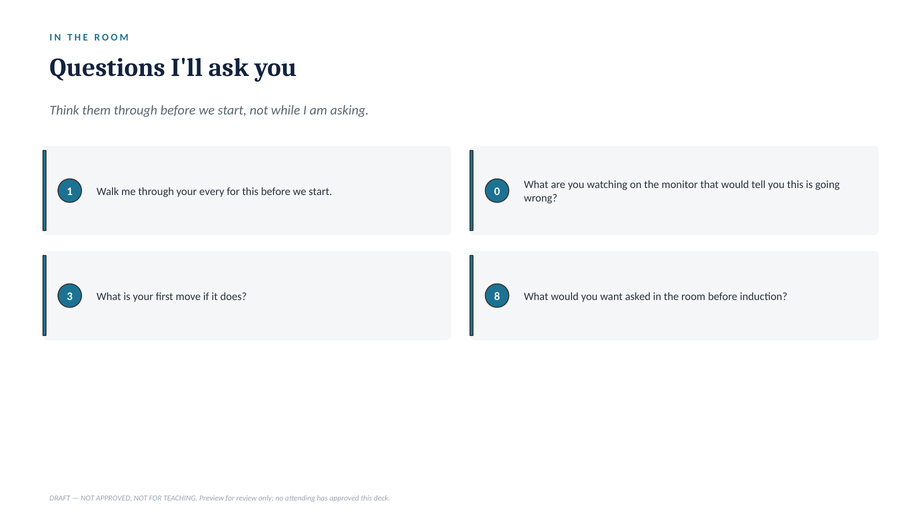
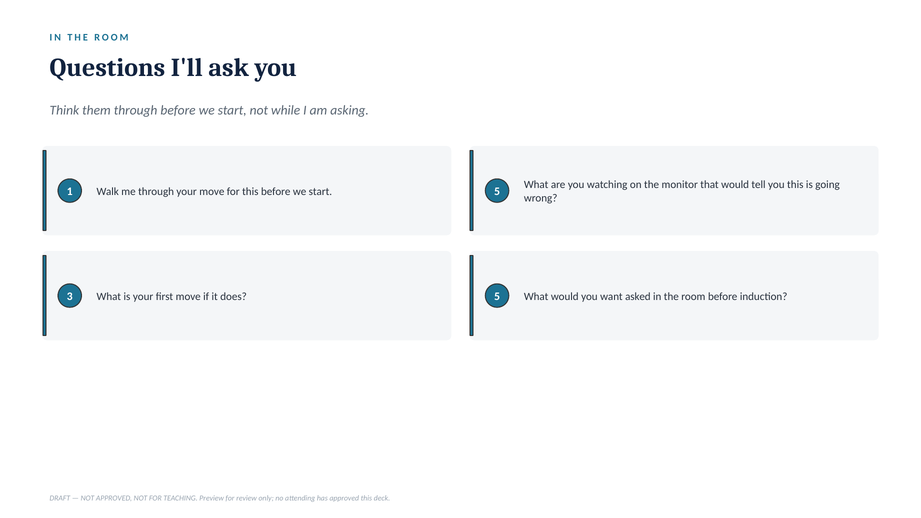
your every: every -> move
start 0: 0 -> 5
does 8: 8 -> 5
